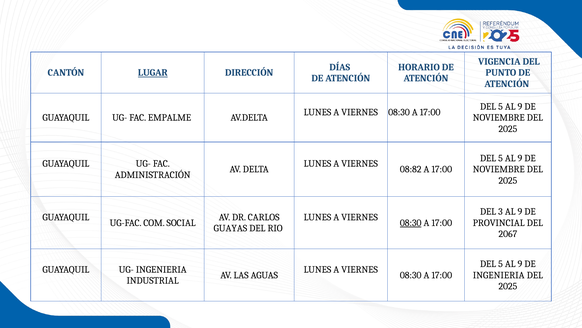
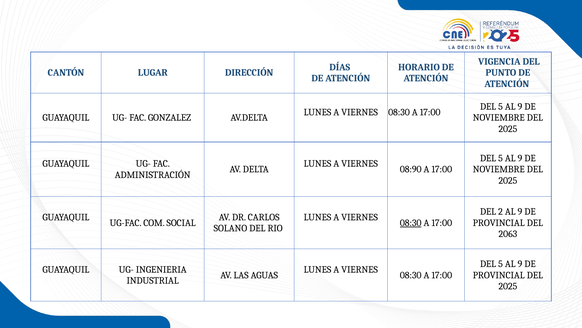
LUGAR underline: present -> none
EMPALME: EMPALME -> GONZALEZ
08:82: 08:82 -> 08:90
3: 3 -> 2
GUAYAS: GUAYAS -> SOLANO
2067: 2067 -> 2063
INGENIERIA at (499, 275): INGENIERIA -> PROVINCIAL
